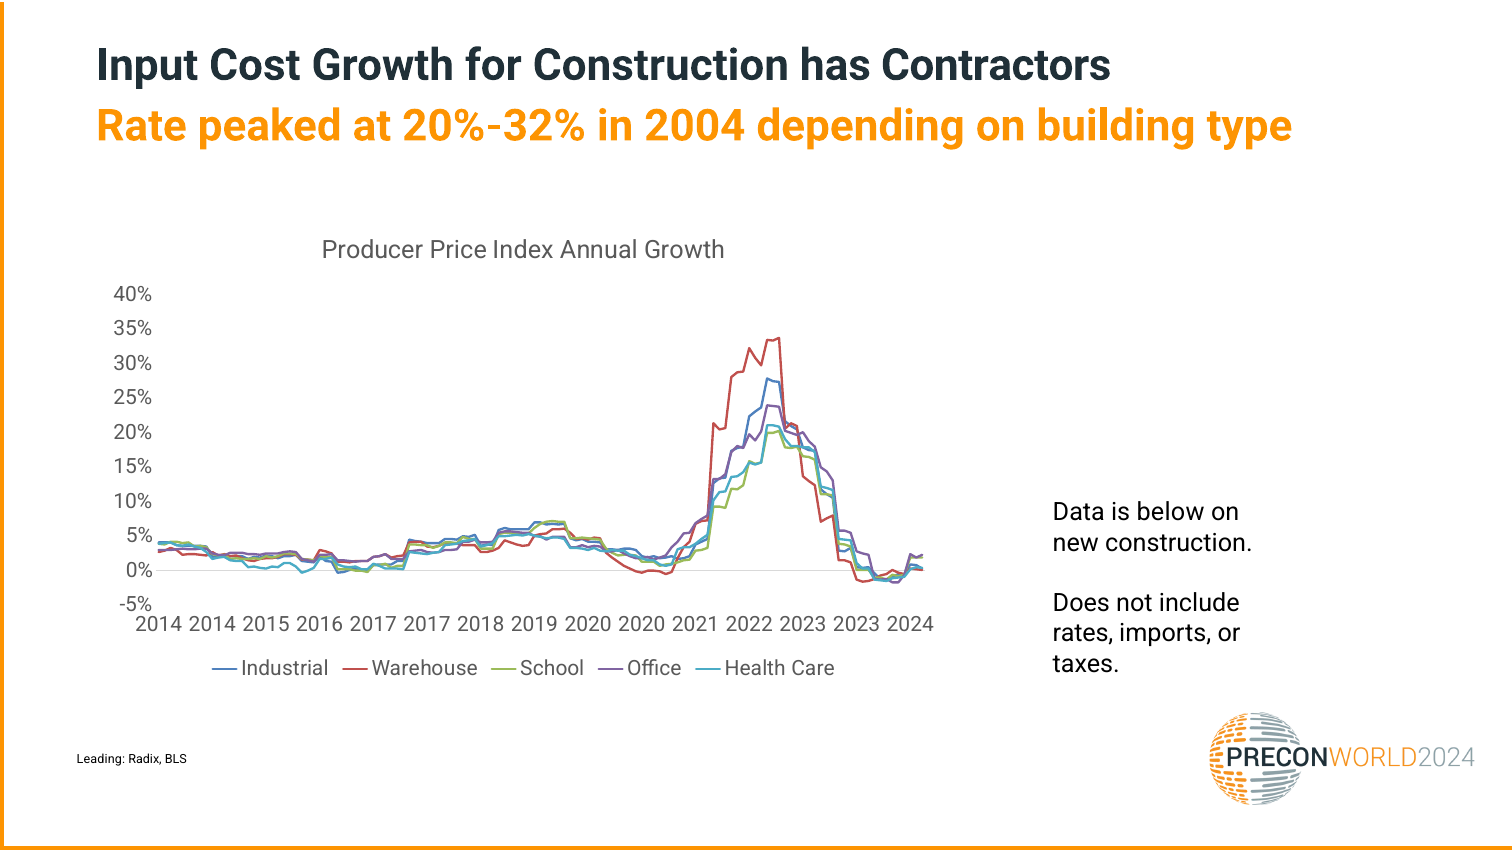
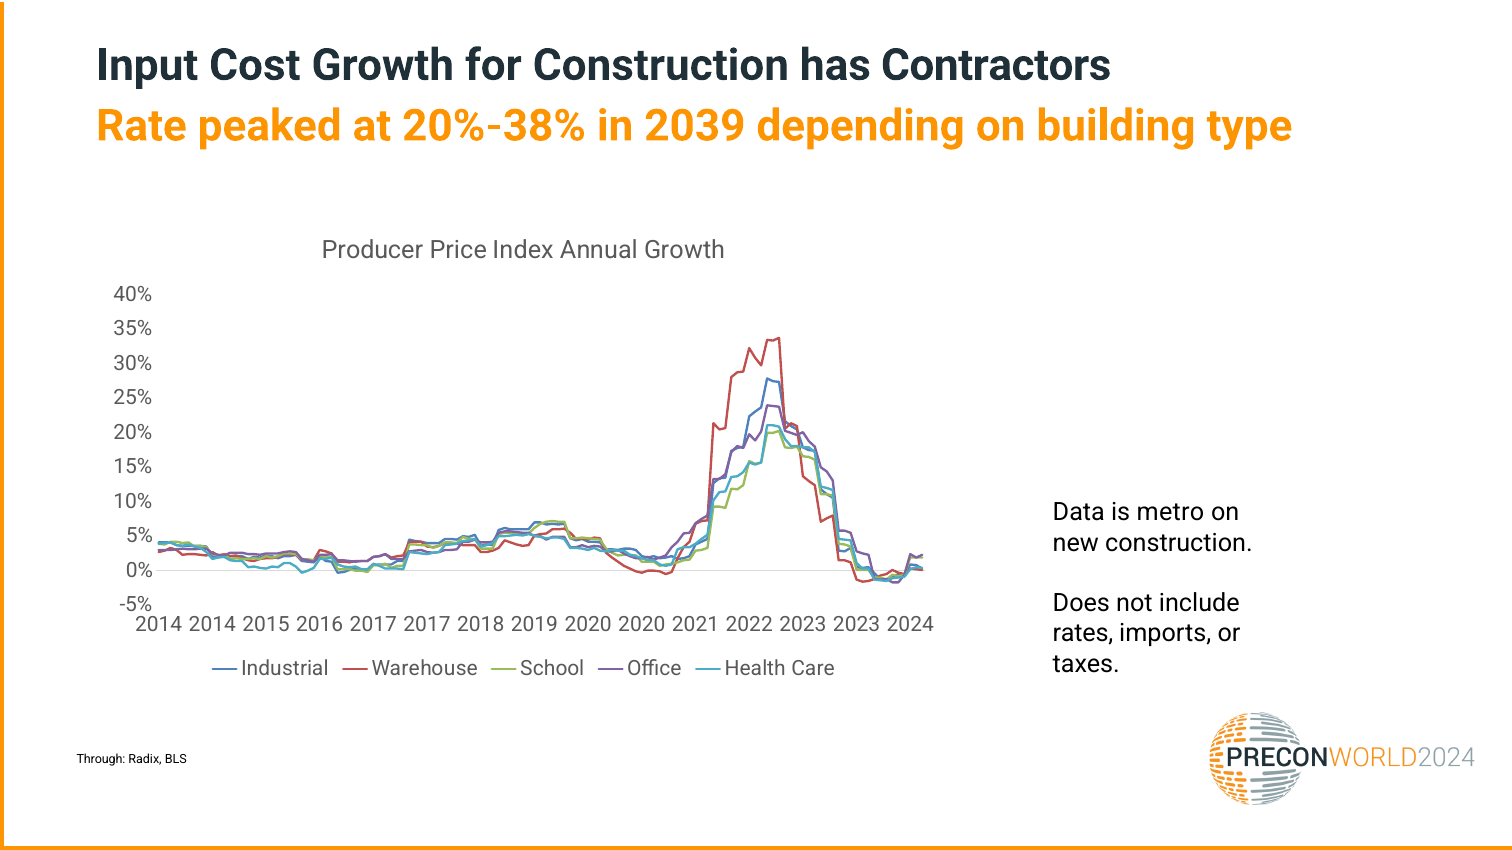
20%-32%: 20%-32% -> 20%-38%
2004: 2004 -> 2039
below: below -> metro
Leading: Leading -> Through
